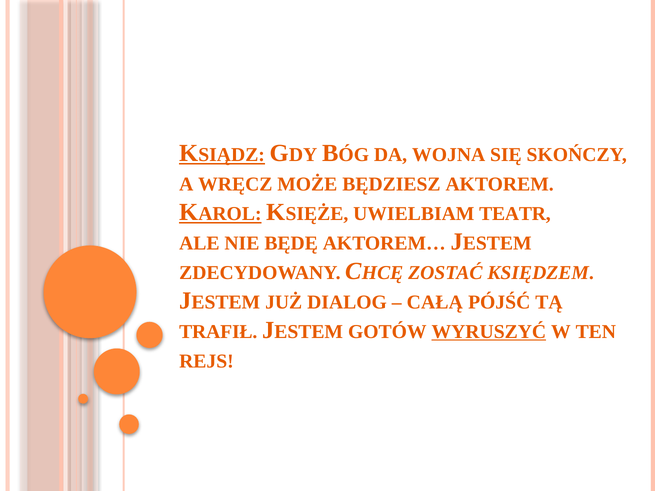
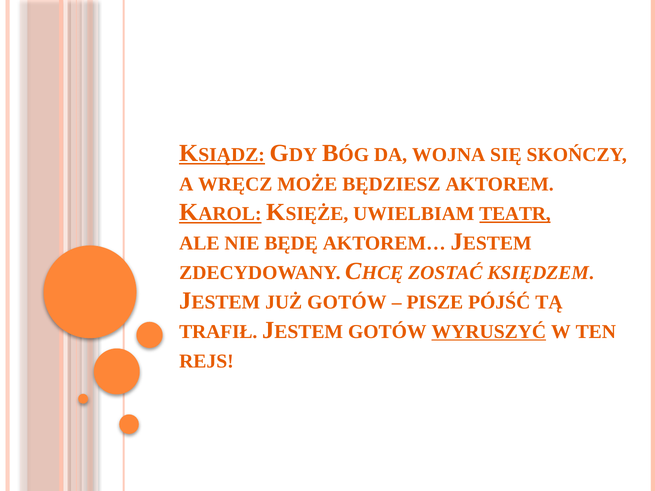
TEATR underline: none -> present
JUŻ DIALOG: DIALOG -> GOTÓW
CAŁĄ: CAŁĄ -> PISZE
